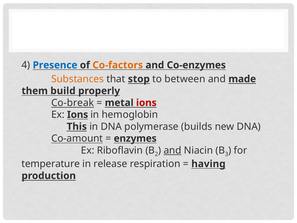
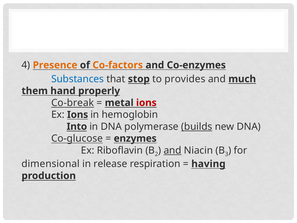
Presence colour: blue -> orange
Substances colour: orange -> blue
between: between -> provides
made: made -> much
build: build -> hand
This: This -> Into
builds underline: none -> present
Co-amount: Co-amount -> Co-glucose
temperature: temperature -> dimensional
